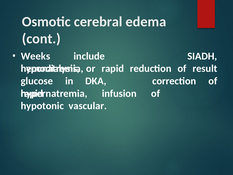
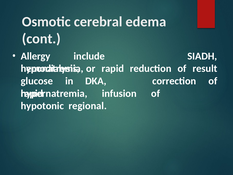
Weeks: Weeks -> Allergy
vascular: vascular -> regional
